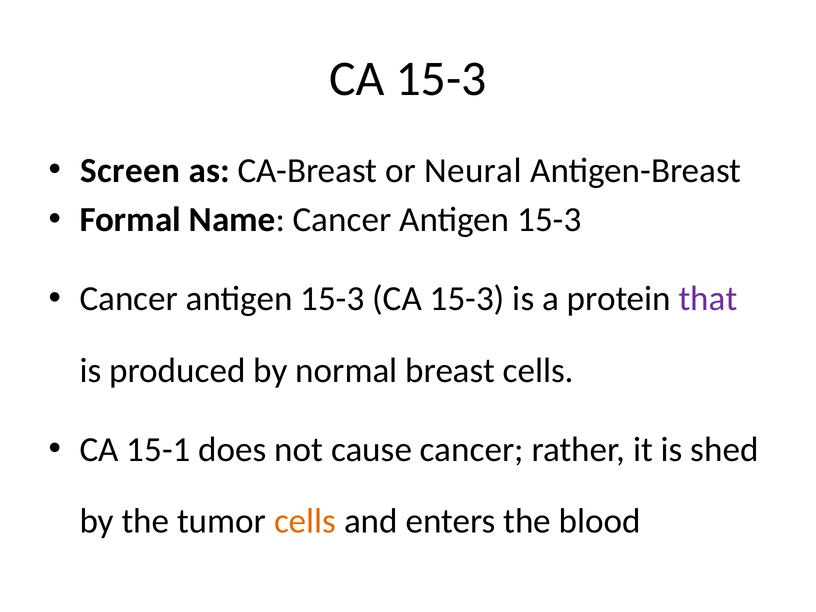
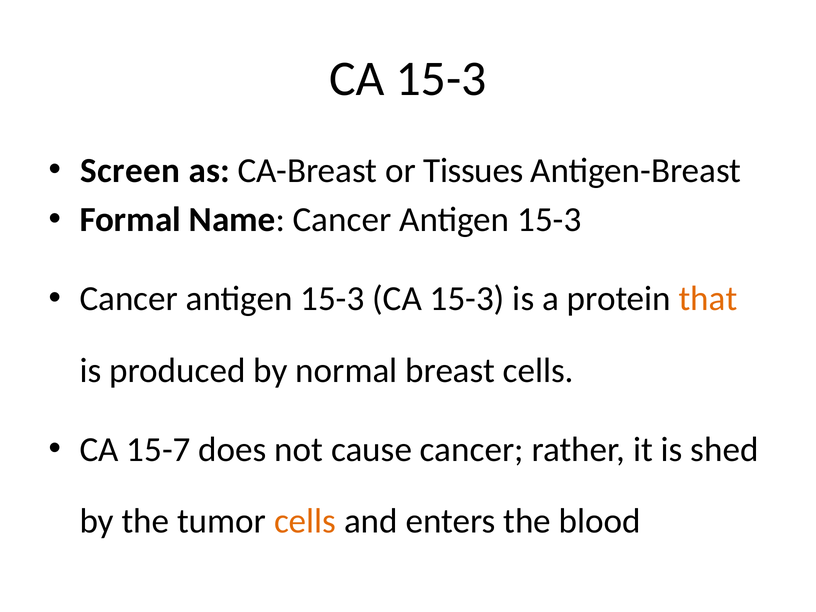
Neural: Neural -> Tissues
that colour: purple -> orange
15-1: 15-1 -> 15-7
